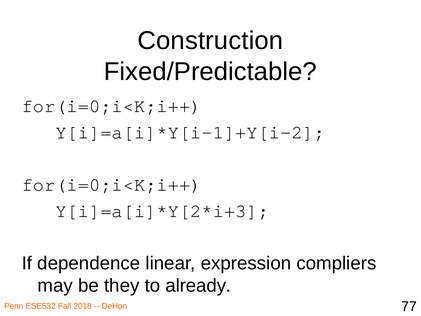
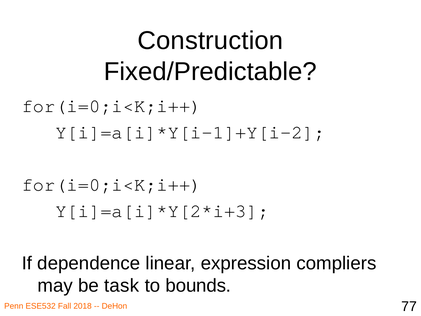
they: they -> task
already: already -> bounds
